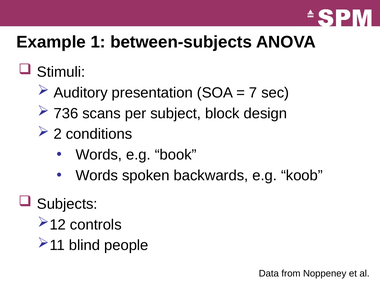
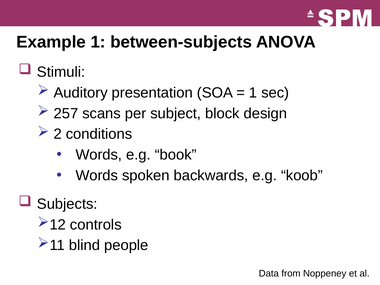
7 at (253, 93): 7 -> 1
736: 736 -> 257
